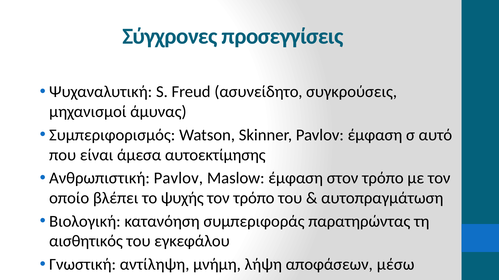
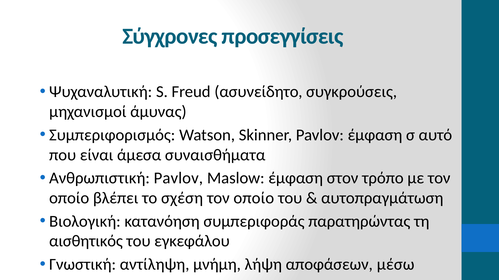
αυτοεκτίμησης: αυτοεκτίμησης -> συναισθήματα
ψυχής: ψυχής -> σχέση
τρόπο at (254, 199): τρόπο -> οποίο
